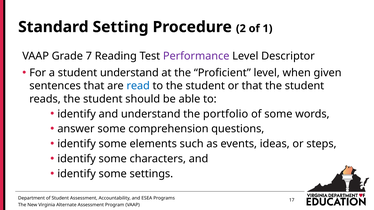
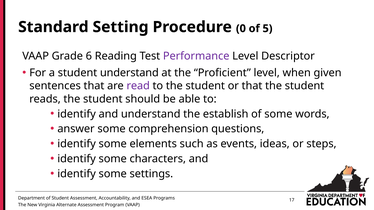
2: 2 -> 0
1: 1 -> 5
7: 7 -> 6
read colour: blue -> purple
portfolio: portfolio -> establish
